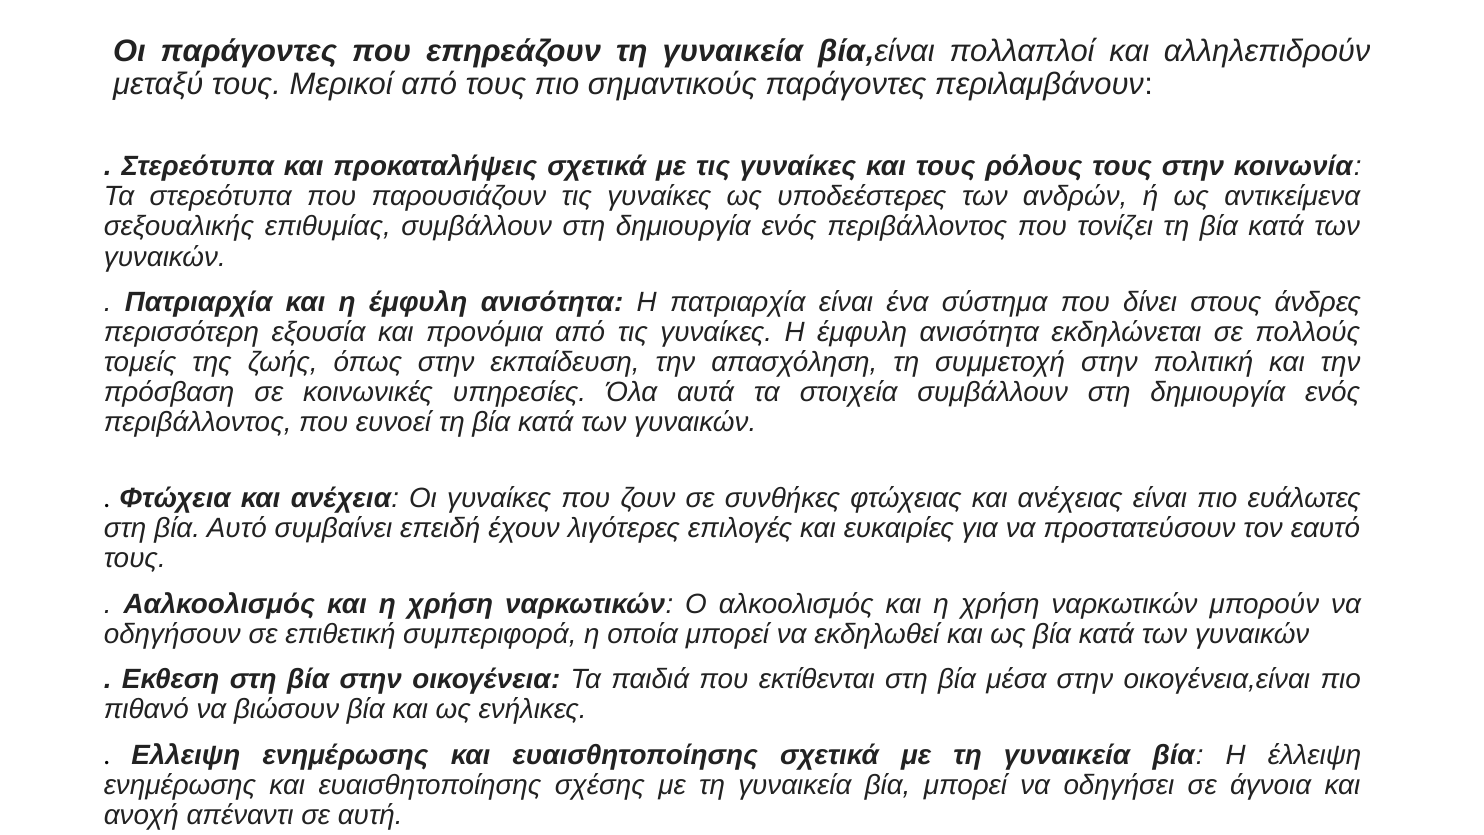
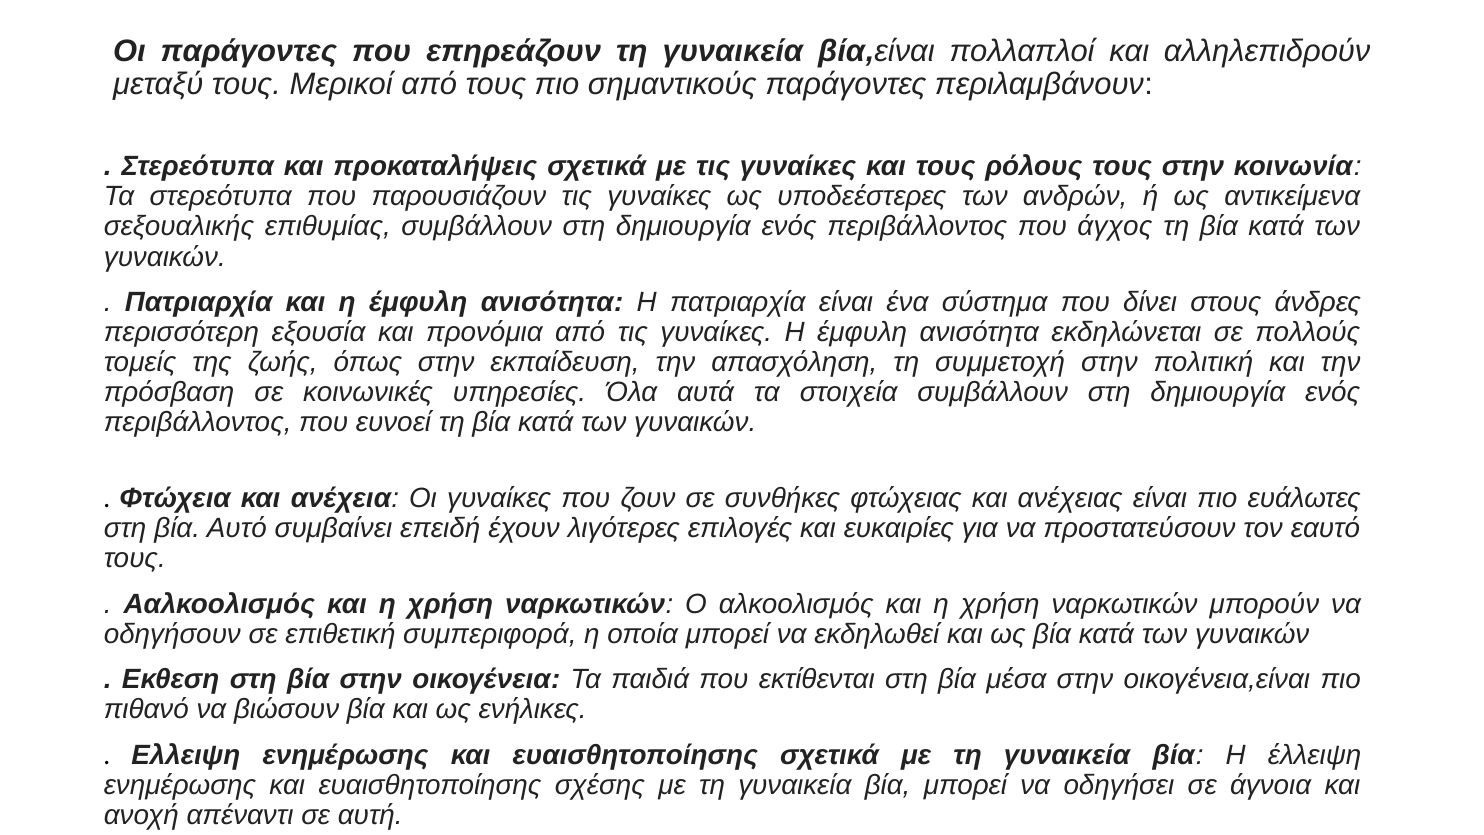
τονίζει: τονίζει -> άγχος
